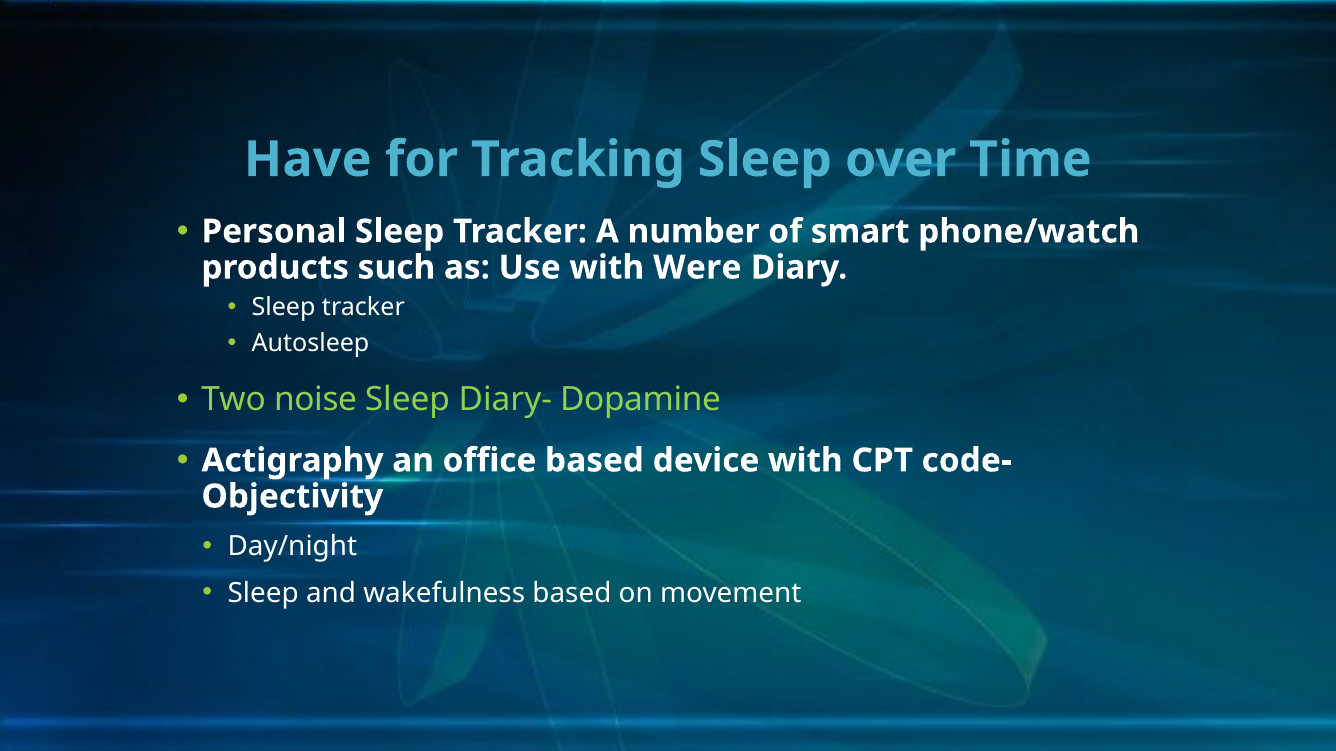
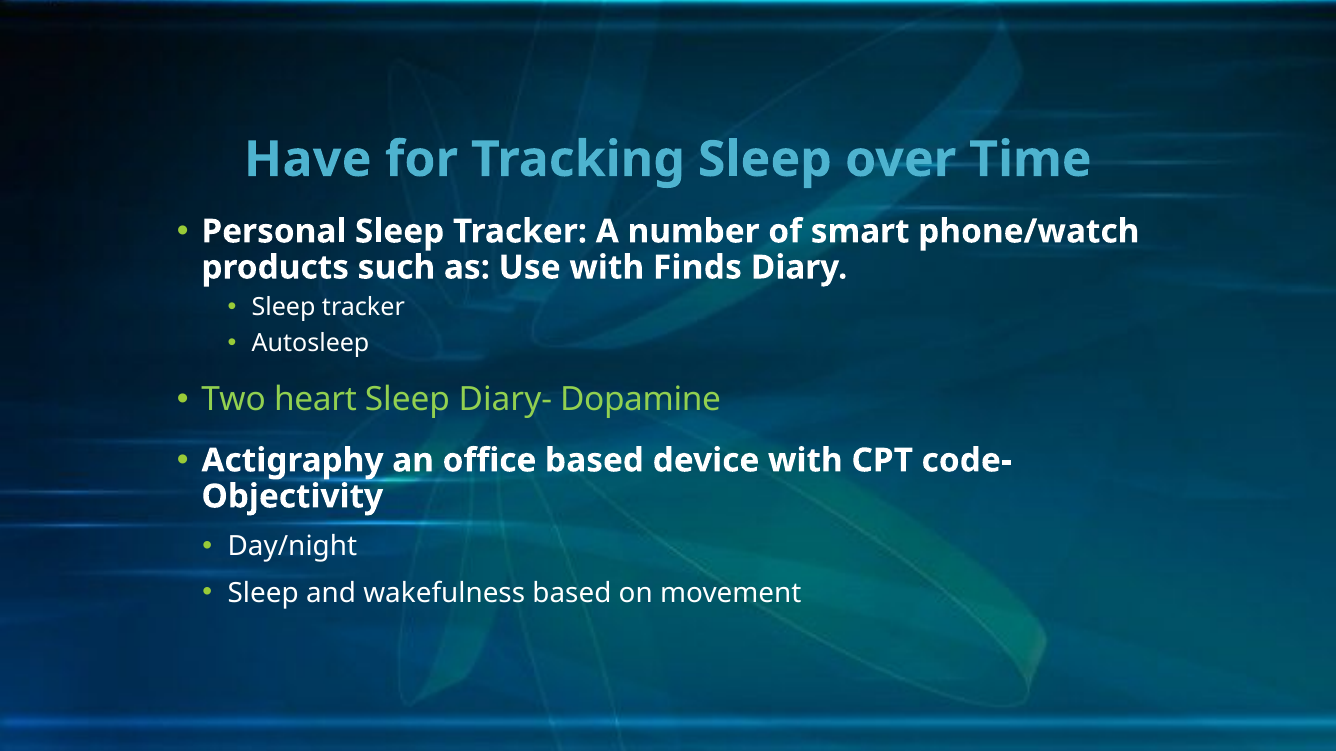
Were: Were -> Finds
noise: noise -> heart
